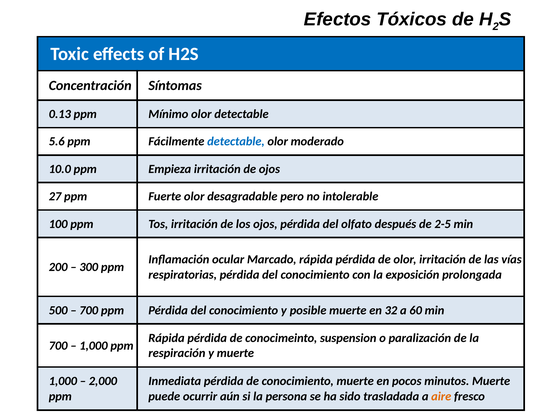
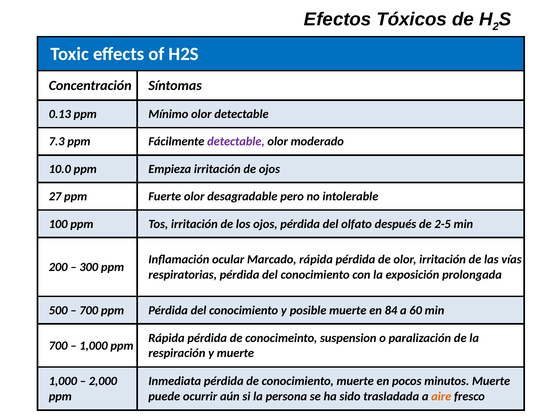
5.6: 5.6 -> 7.3
detectable at (236, 141) colour: blue -> purple
32: 32 -> 84
